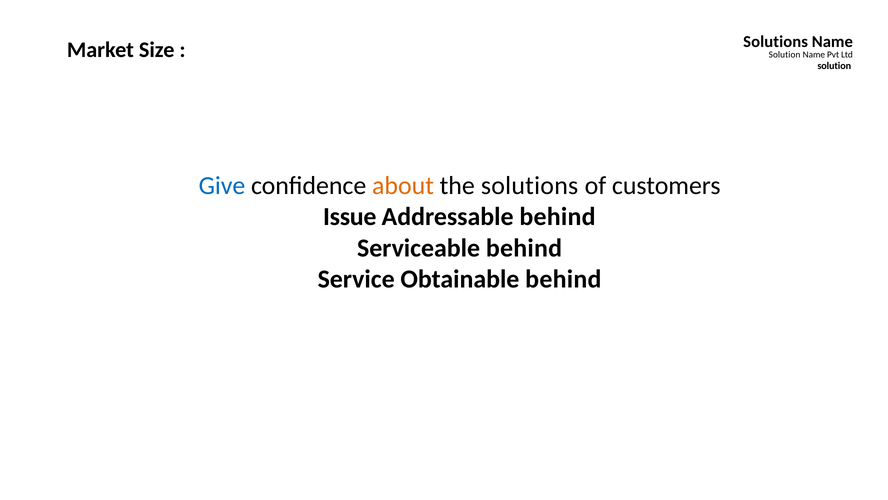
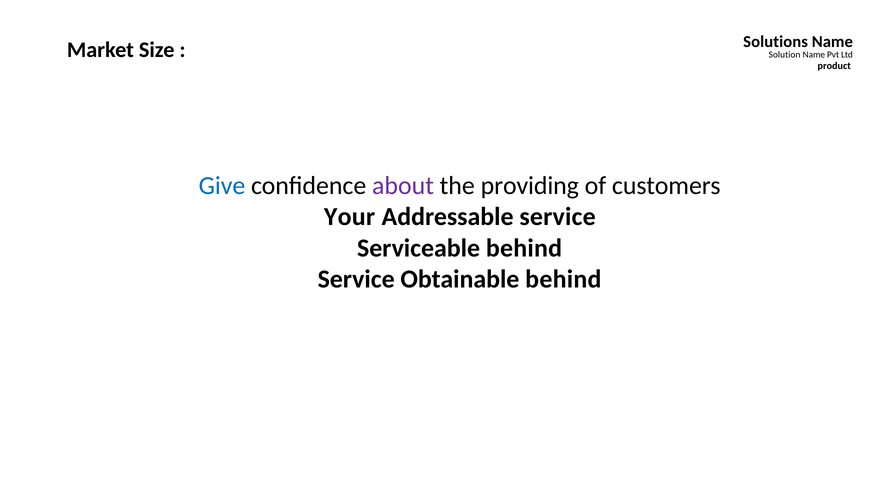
solution at (834, 66): solution -> product
about colour: orange -> purple
the solutions: solutions -> providing
Issue: Issue -> Your
Addressable behind: behind -> service
